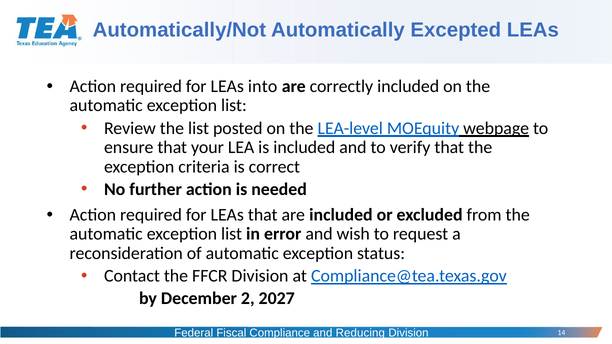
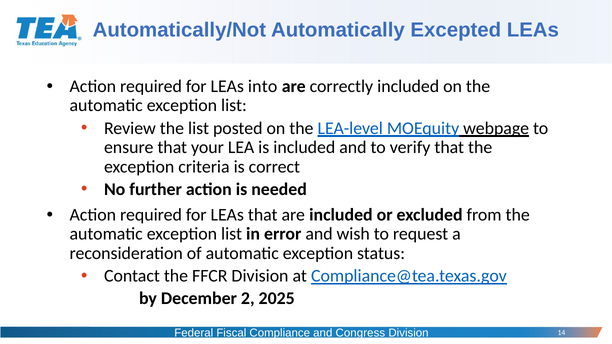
2027: 2027 -> 2025
Reducing: Reducing -> Congress
